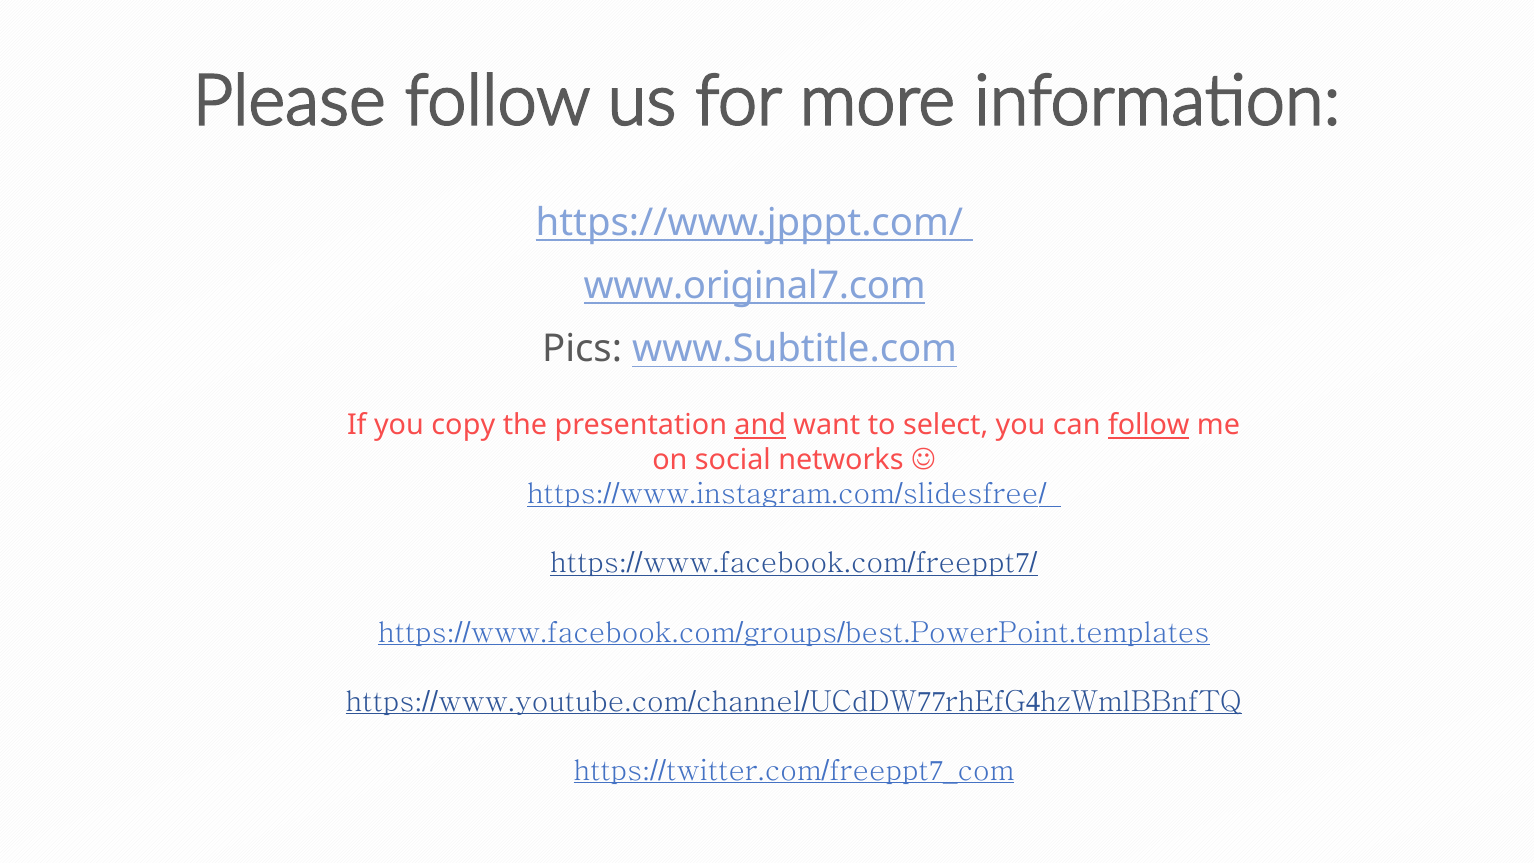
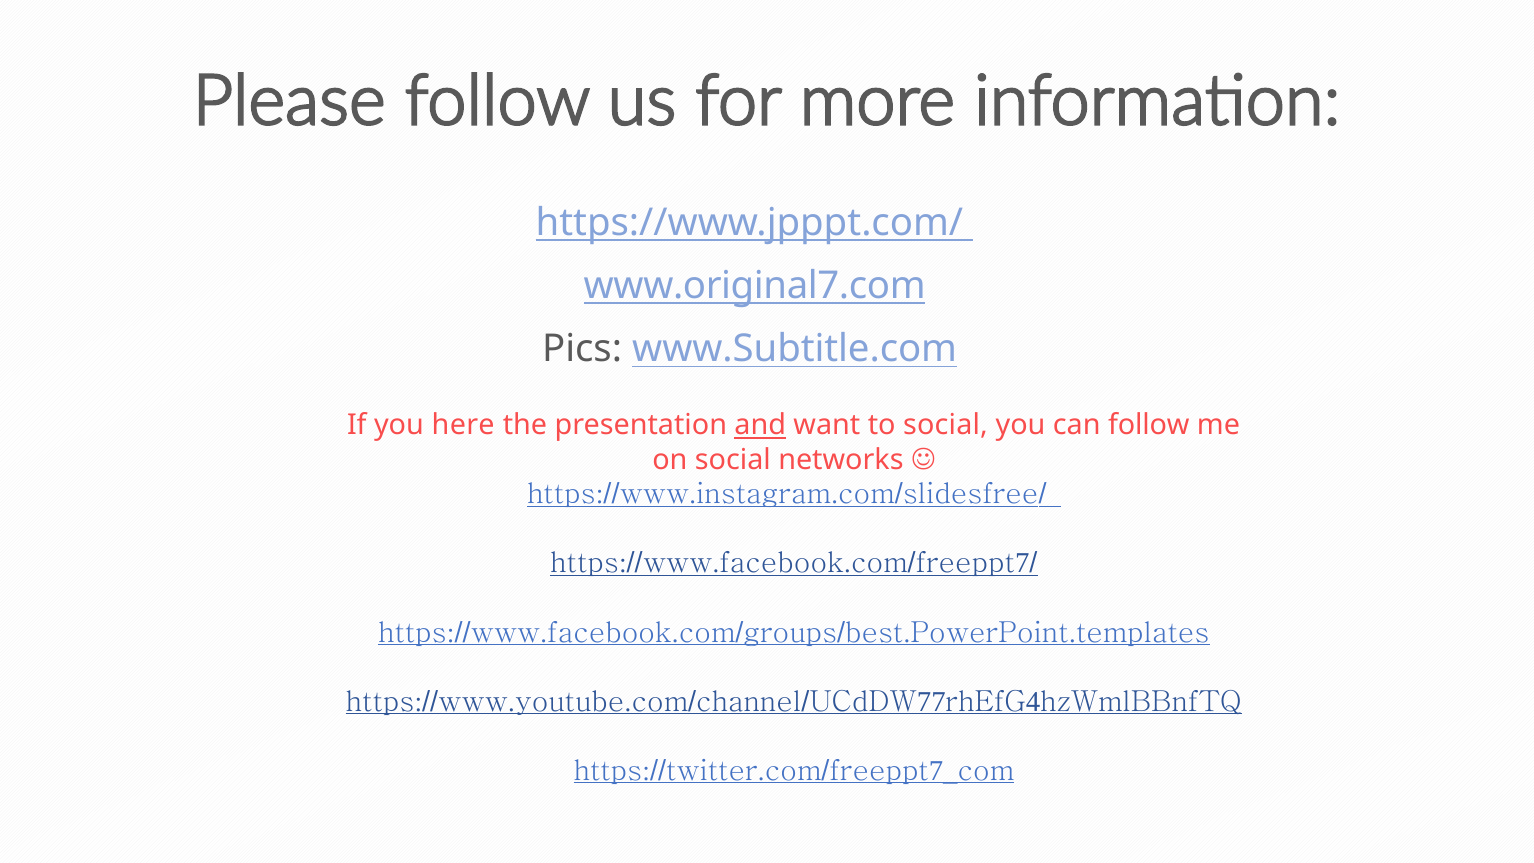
copy: copy -> here
to select: select -> social
follow at (1149, 425) underline: present -> none
